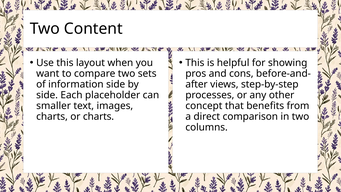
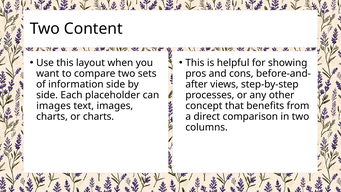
smaller at (54, 106): smaller -> images
